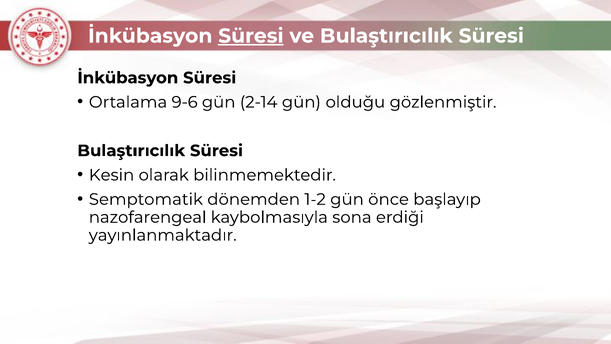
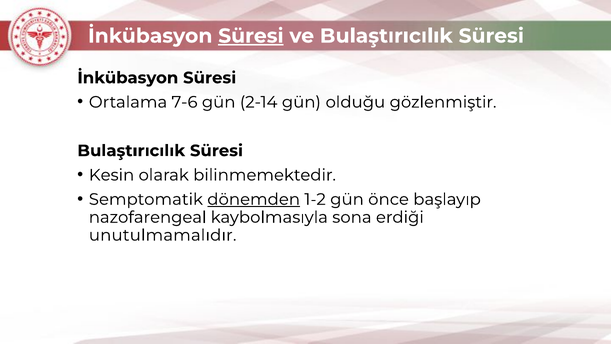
9-6: 9-6 -> 7-6
dönemden underline: none -> present
yayınlanmaktadır: yayınlanmaktadır -> unutulmamalıdır
